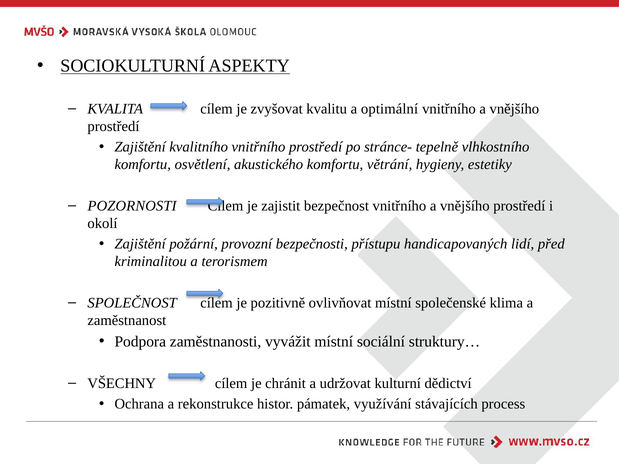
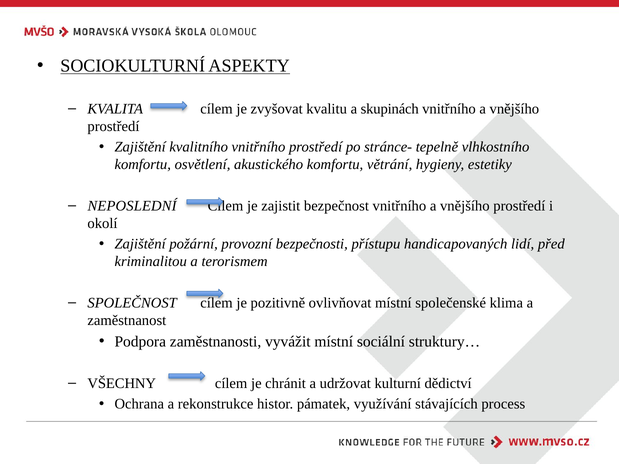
optimální: optimální -> skupinách
POZORNOSTI: POZORNOSTI -> NEPOSLEDNÍ
